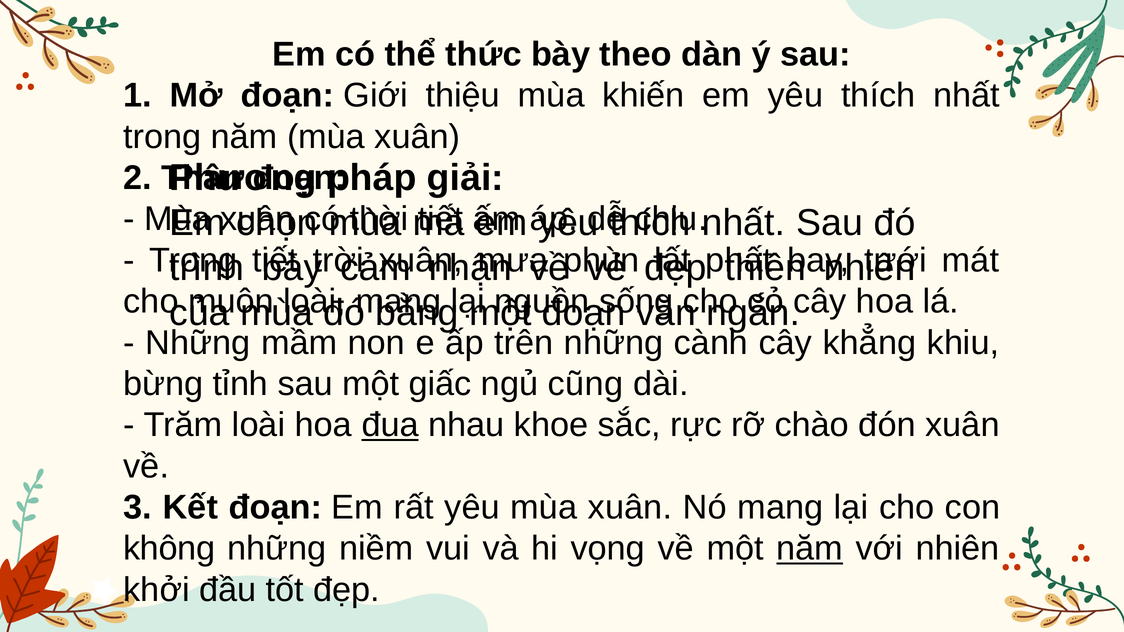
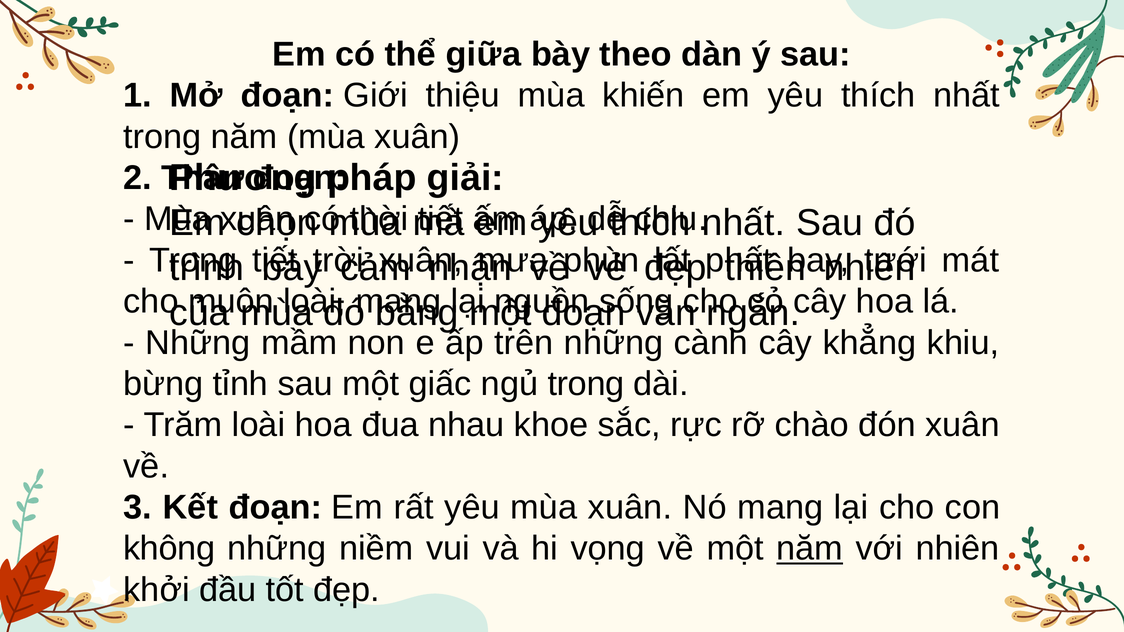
thức: thức -> giữa
ngủ cũng: cũng -> trong
đua underline: present -> none
